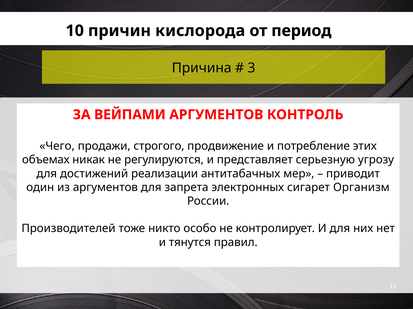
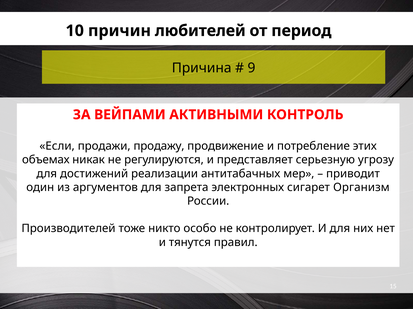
кислорода: кислорода -> любителей
3: 3 -> 9
ВЕЙПАМИ АРГУМЕНТОВ: АРГУМЕНТОВ -> АКТИВНЫМИ
Чего: Чего -> Если
строгого: строгого -> продажу
